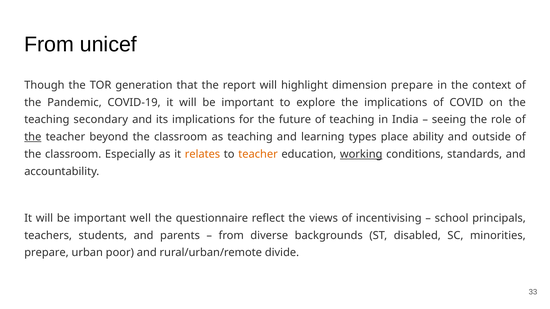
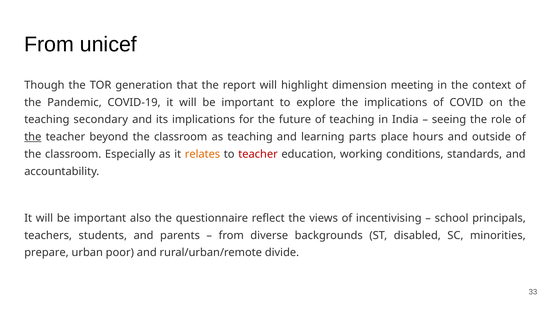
dimension prepare: prepare -> meeting
types: types -> parts
ability: ability -> hours
teacher at (258, 154) colour: orange -> red
working underline: present -> none
well: well -> also
